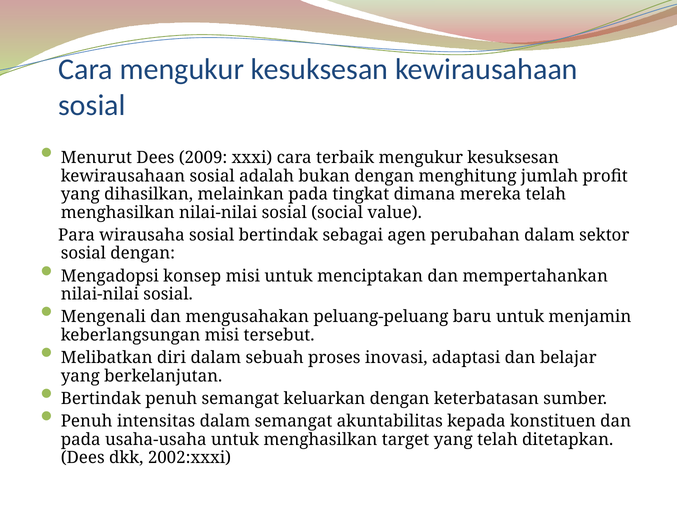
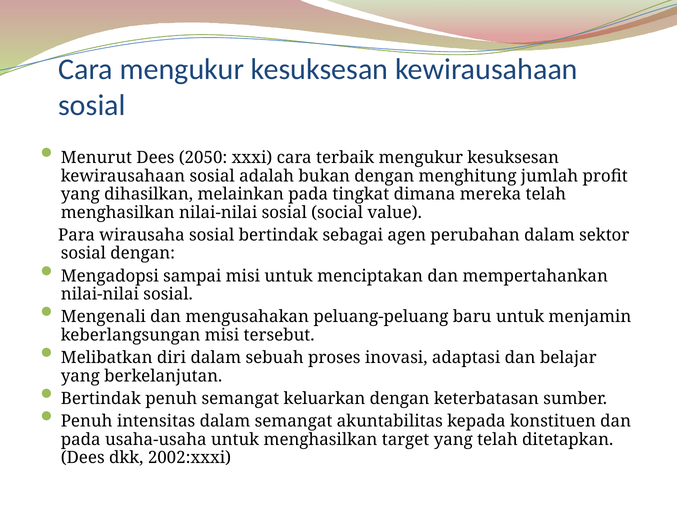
2009: 2009 -> 2050
konsep: konsep -> sampai
